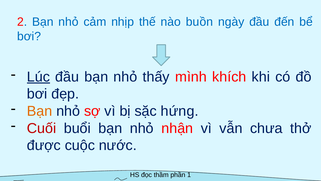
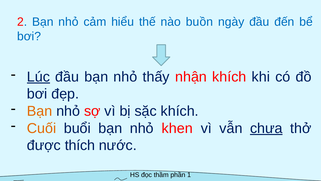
nhịp: nhịp -> hiểu
mình: mình -> nhận
sặc hứng: hứng -> khích
Cuối colour: red -> orange
nhận: nhận -> khen
chưa underline: none -> present
cuộc: cuộc -> thích
